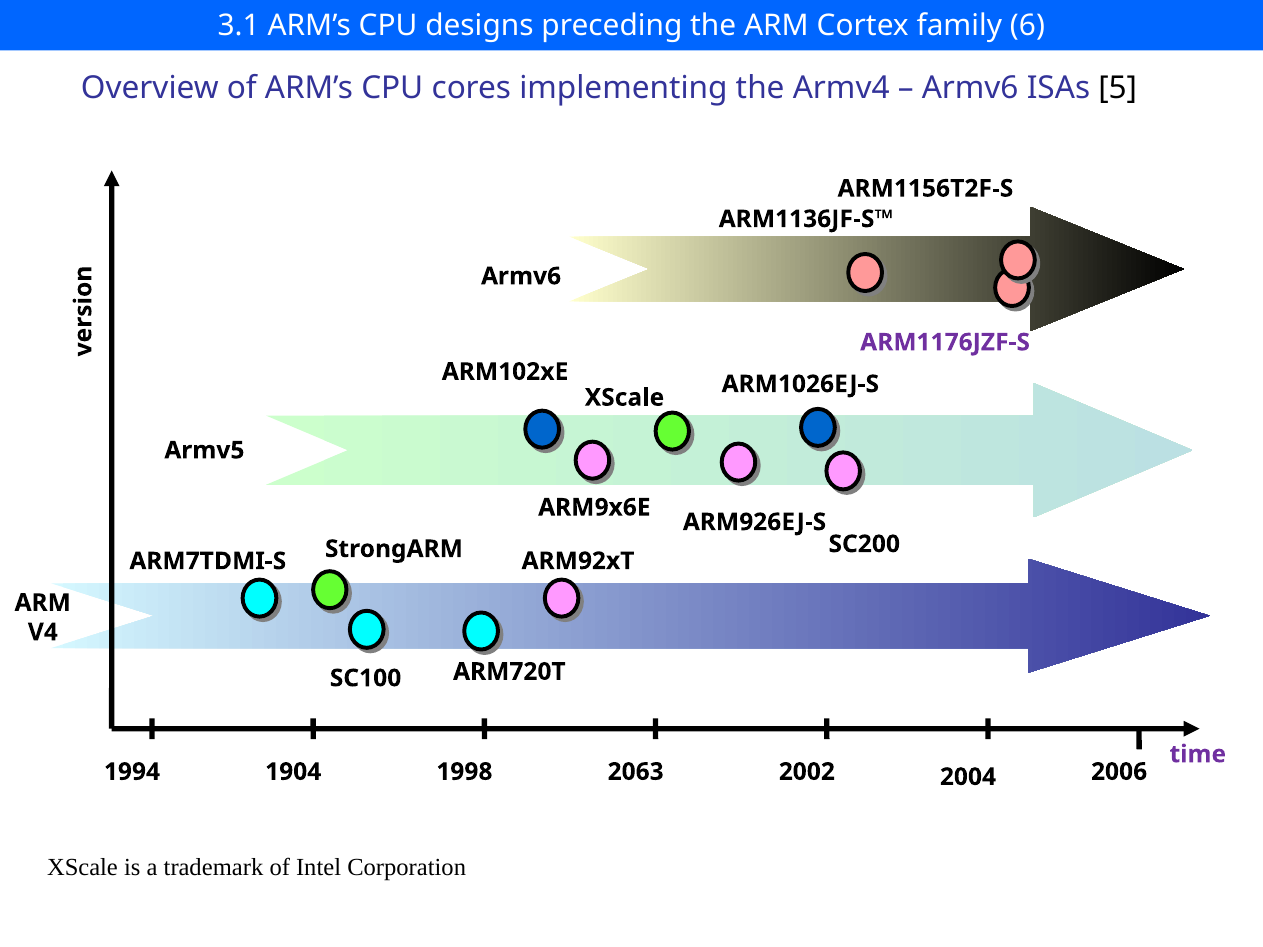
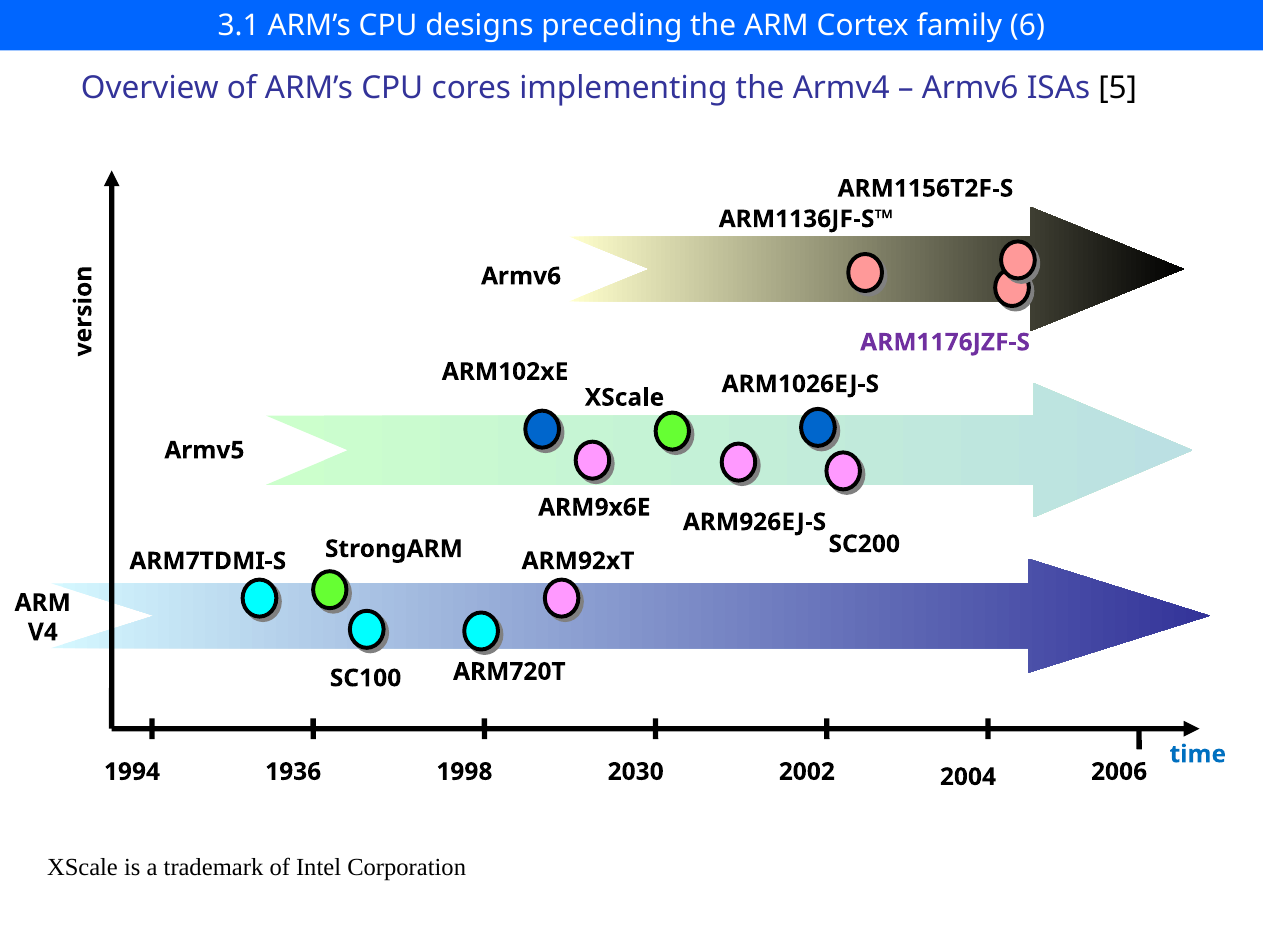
time colour: purple -> blue
1904: 1904 -> 1936
2063: 2063 -> 2030
